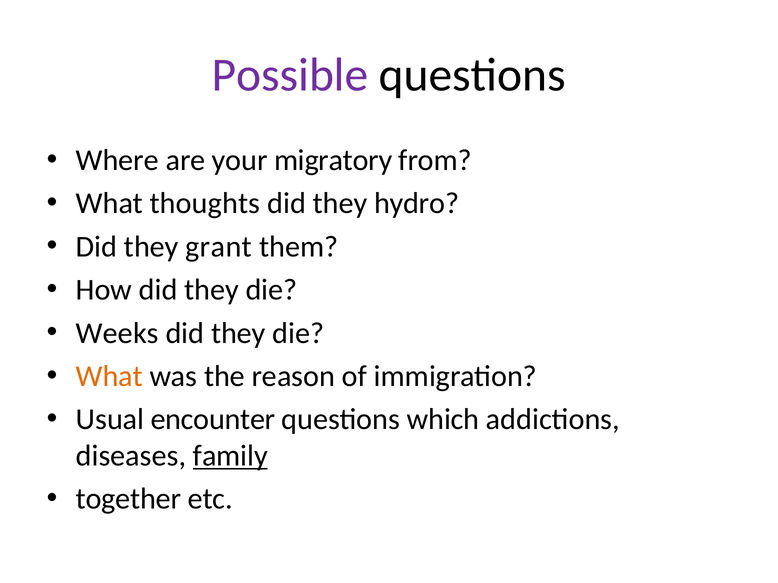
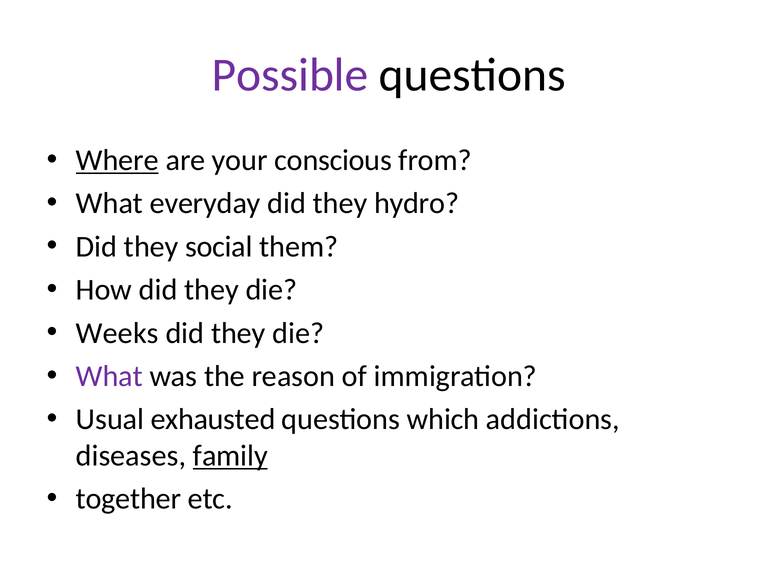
Where underline: none -> present
migratory: migratory -> conscious
thoughts: thoughts -> everyday
grant: grant -> social
What at (109, 377) colour: orange -> purple
encounter: encounter -> exhausted
